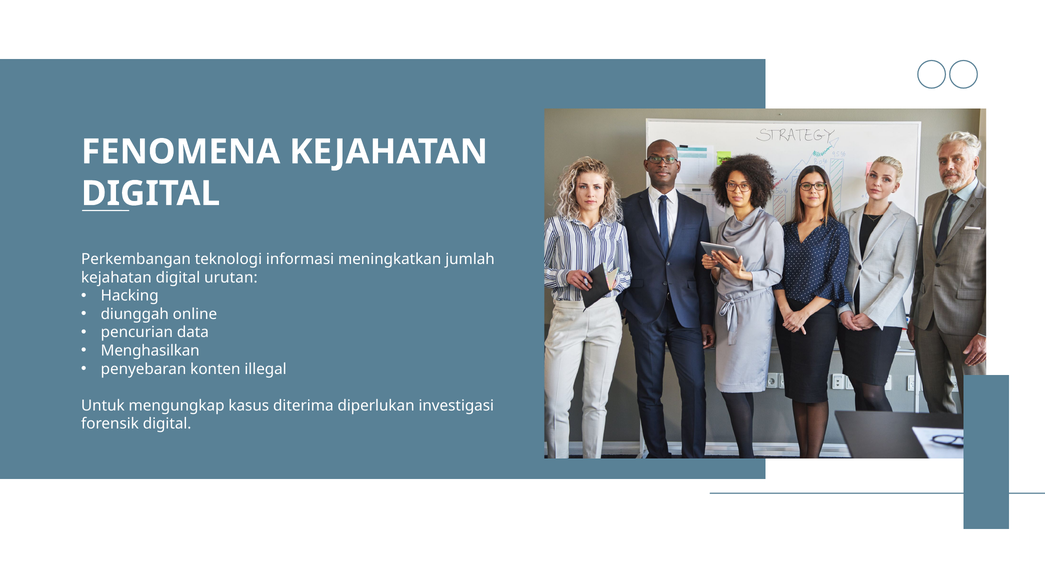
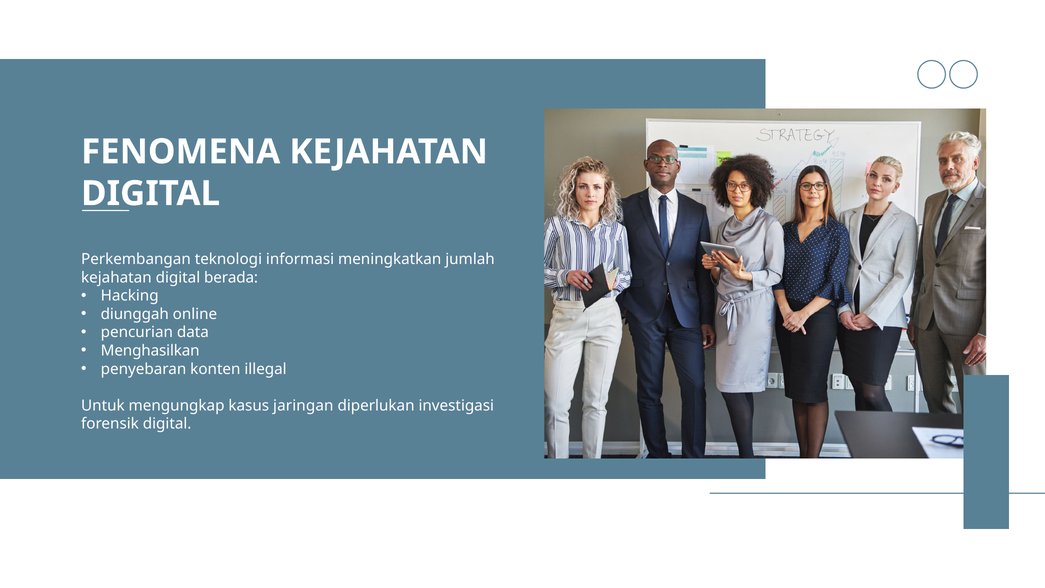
urutan: urutan -> berada
diterima: diterima -> jaringan
